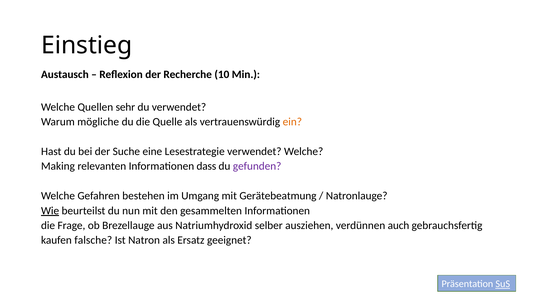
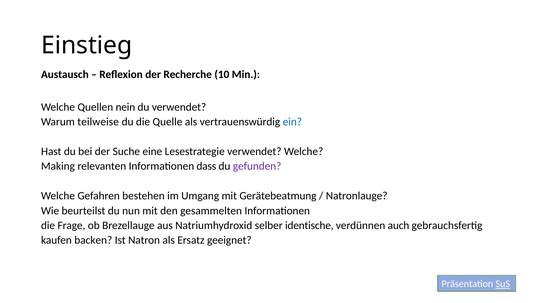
sehr: sehr -> nein
mögliche: mögliche -> teilweise
ein colour: orange -> blue
Wie underline: present -> none
ausziehen: ausziehen -> identische
falsche: falsche -> backen
